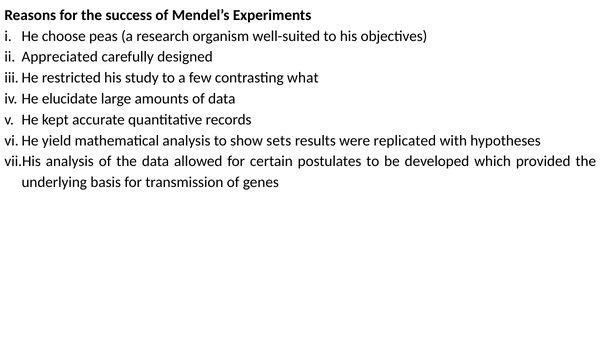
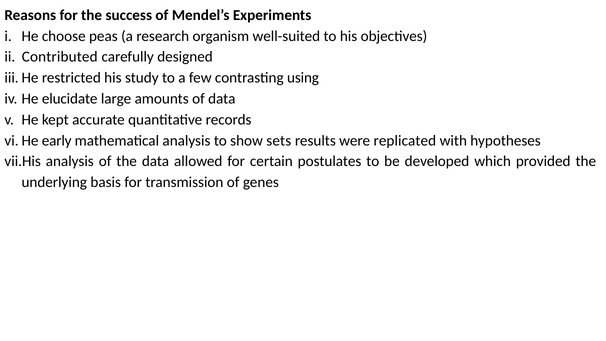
Appreciated: Appreciated -> Contributed
what: what -> using
yield: yield -> early
